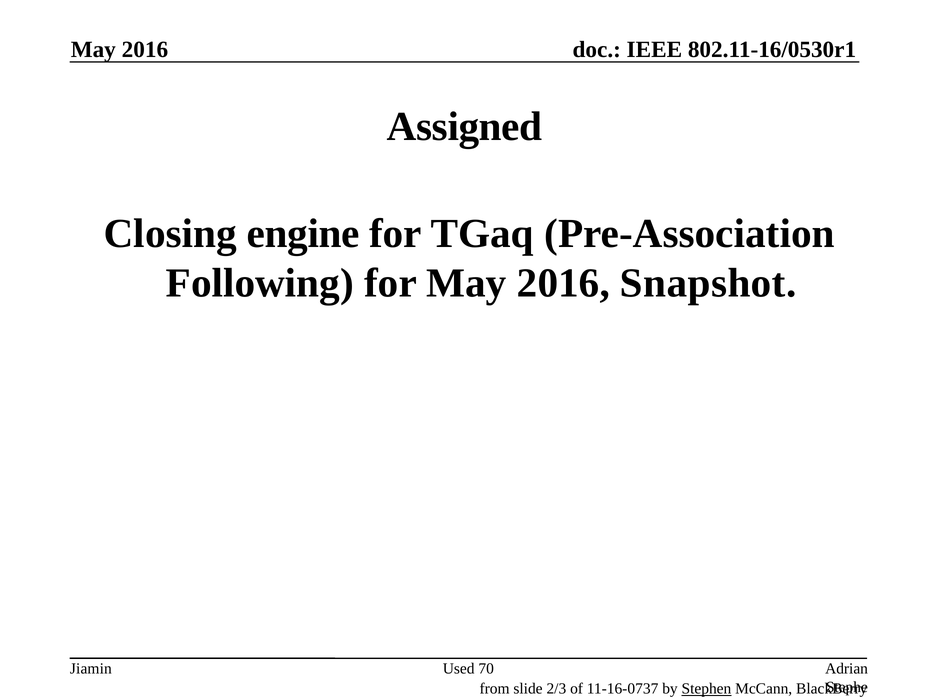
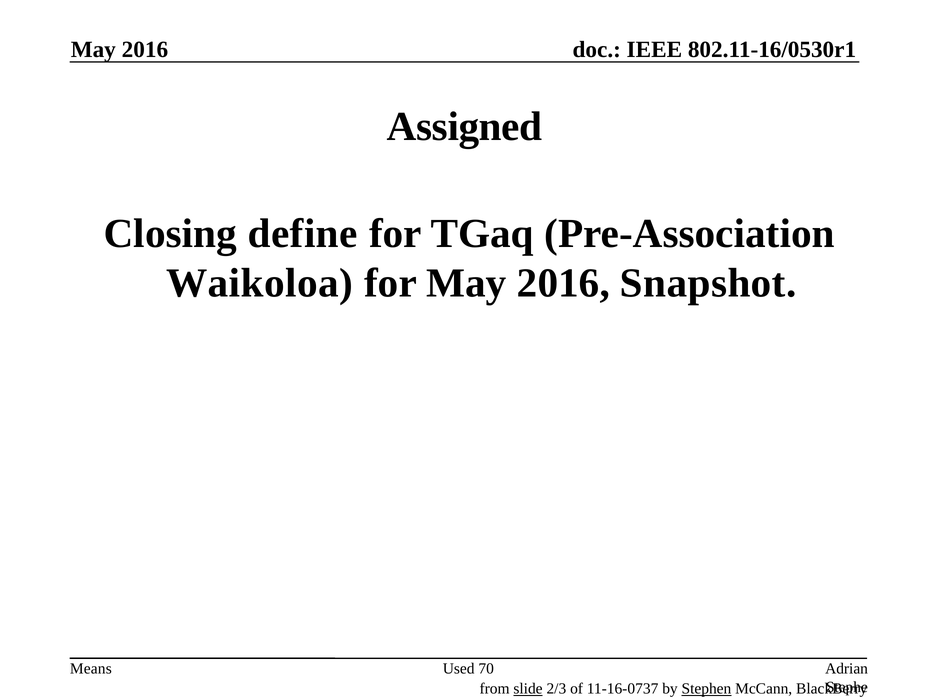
engine: engine -> define
Following: Following -> Waikoloa
Jiamin: Jiamin -> Means
slide underline: none -> present
